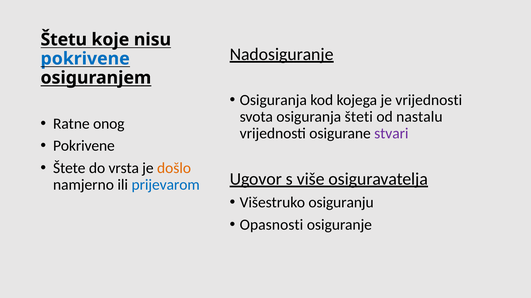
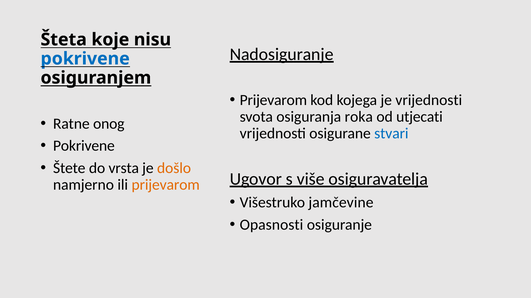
Štetu: Štetu -> Šteta
Osiguranja at (273, 100): Osiguranja -> Prijevarom
šteti: šteti -> roka
nastalu: nastalu -> utjecati
stvari colour: purple -> blue
prijevarom at (166, 185) colour: blue -> orange
osiguranju: osiguranju -> jamčevine
